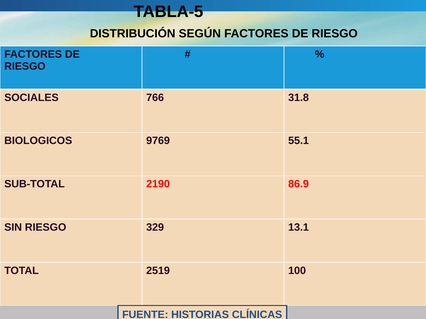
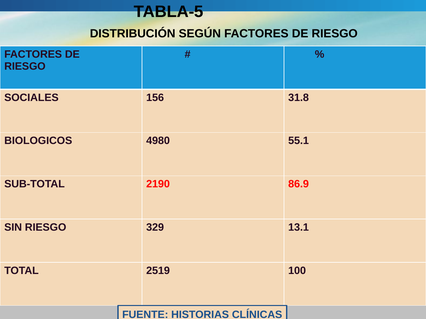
766: 766 -> 156
9769: 9769 -> 4980
